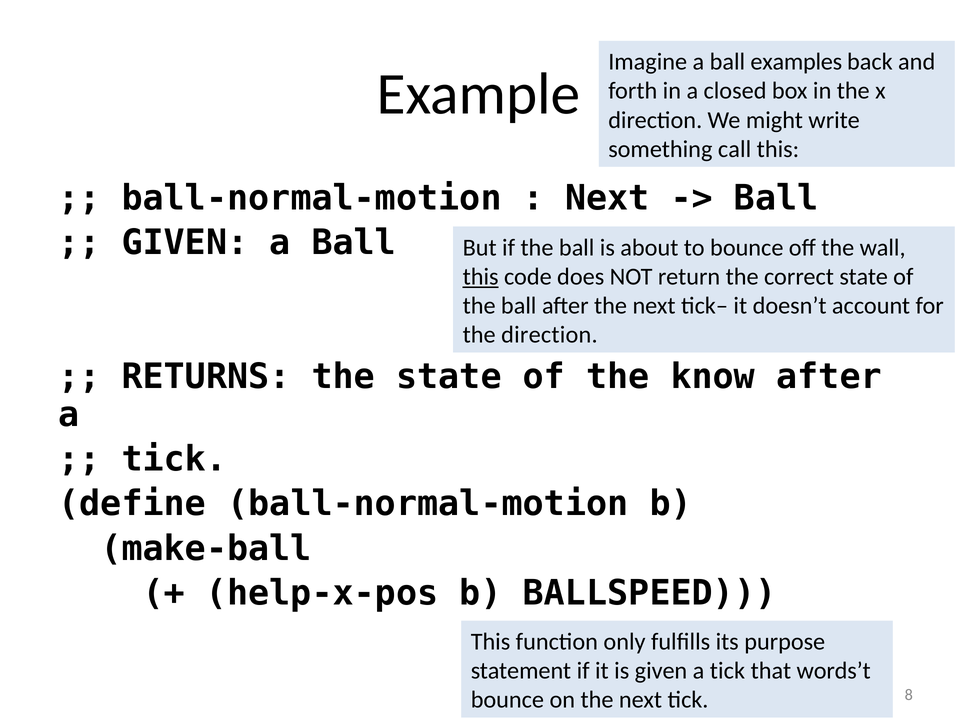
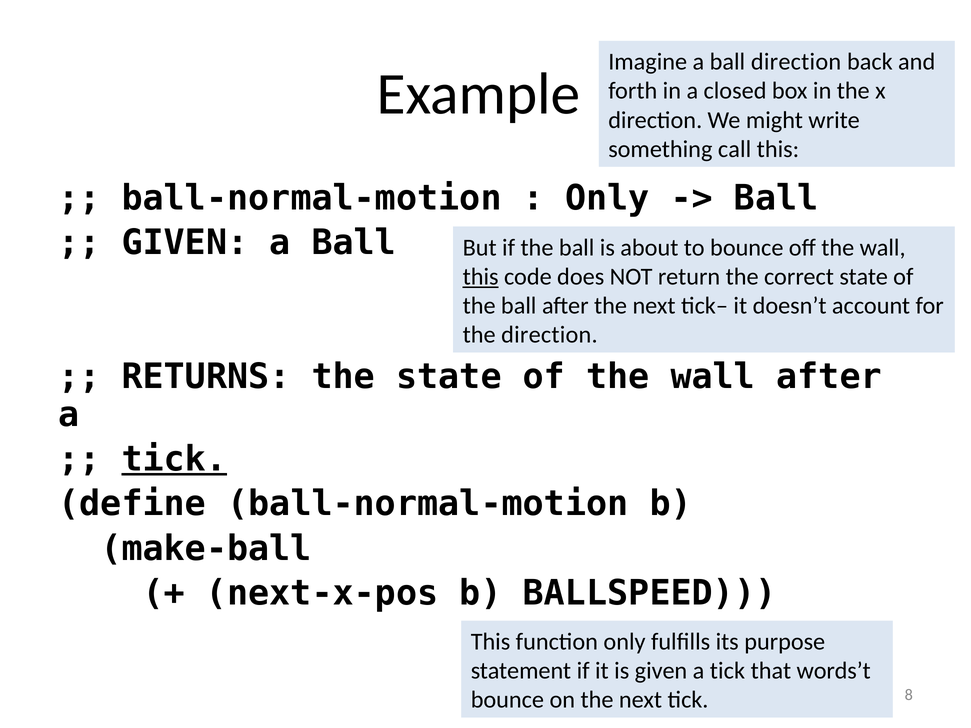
ball examples: examples -> direction
Next at (607, 198): Next -> Only
of the know: know -> wall
tick at (174, 459) underline: none -> present
help-x-pos: help-x-pos -> next-x-pos
